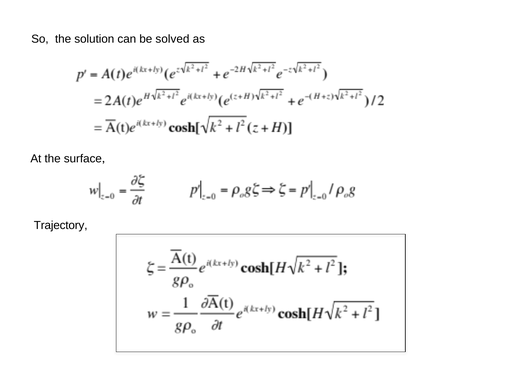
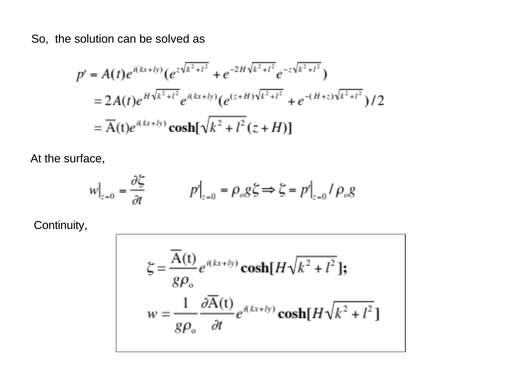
Trajectory: Trajectory -> Continuity
